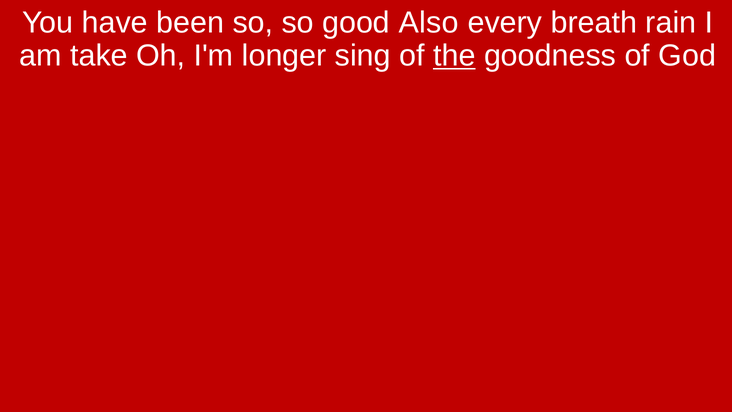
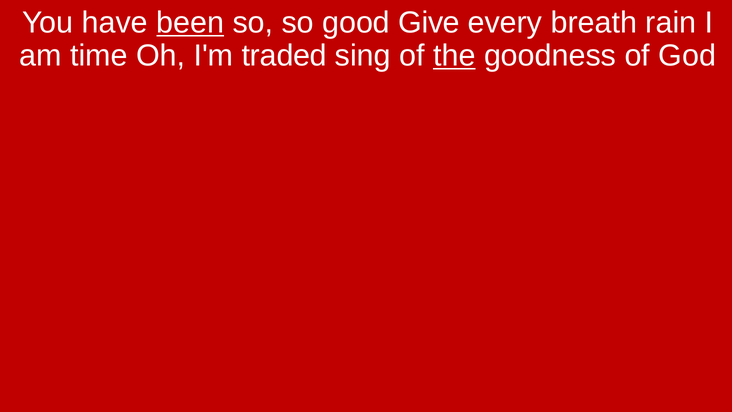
been underline: none -> present
Also: Also -> Give
take: take -> time
longer: longer -> traded
